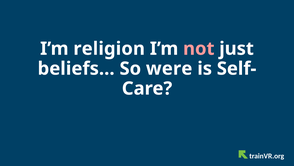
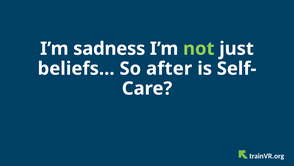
religion: religion -> sadness
not colour: pink -> light green
were: were -> after
